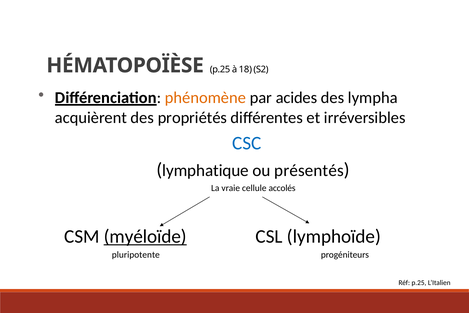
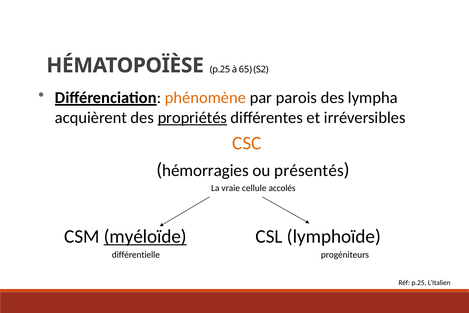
18: 18 -> 65
acides: acides -> parois
propriétés underline: none -> present
CSC colour: blue -> orange
lymphatique: lymphatique -> hémorragies
pluripotente: pluripotente -> différentielle
